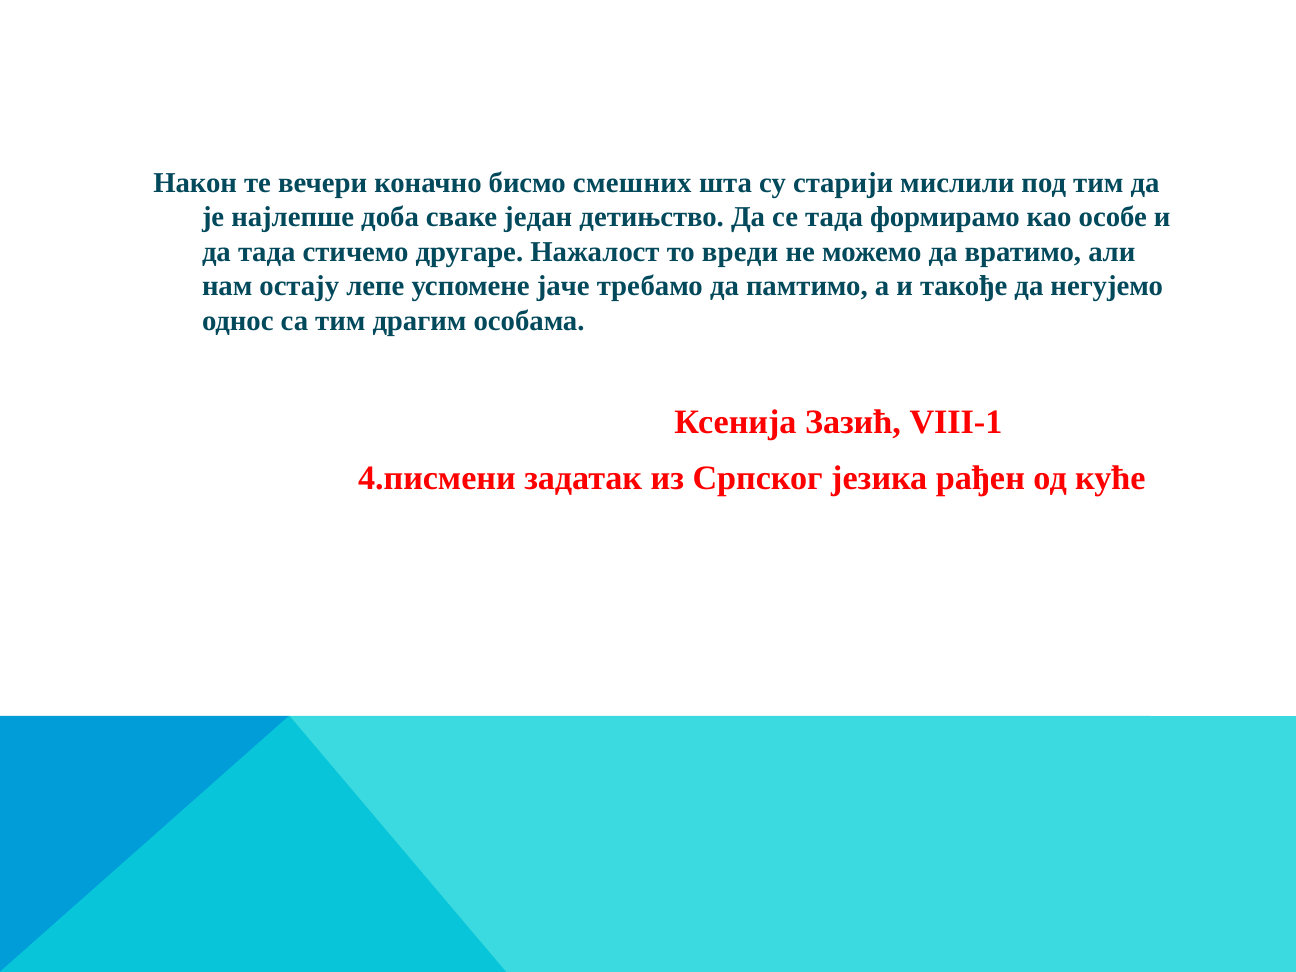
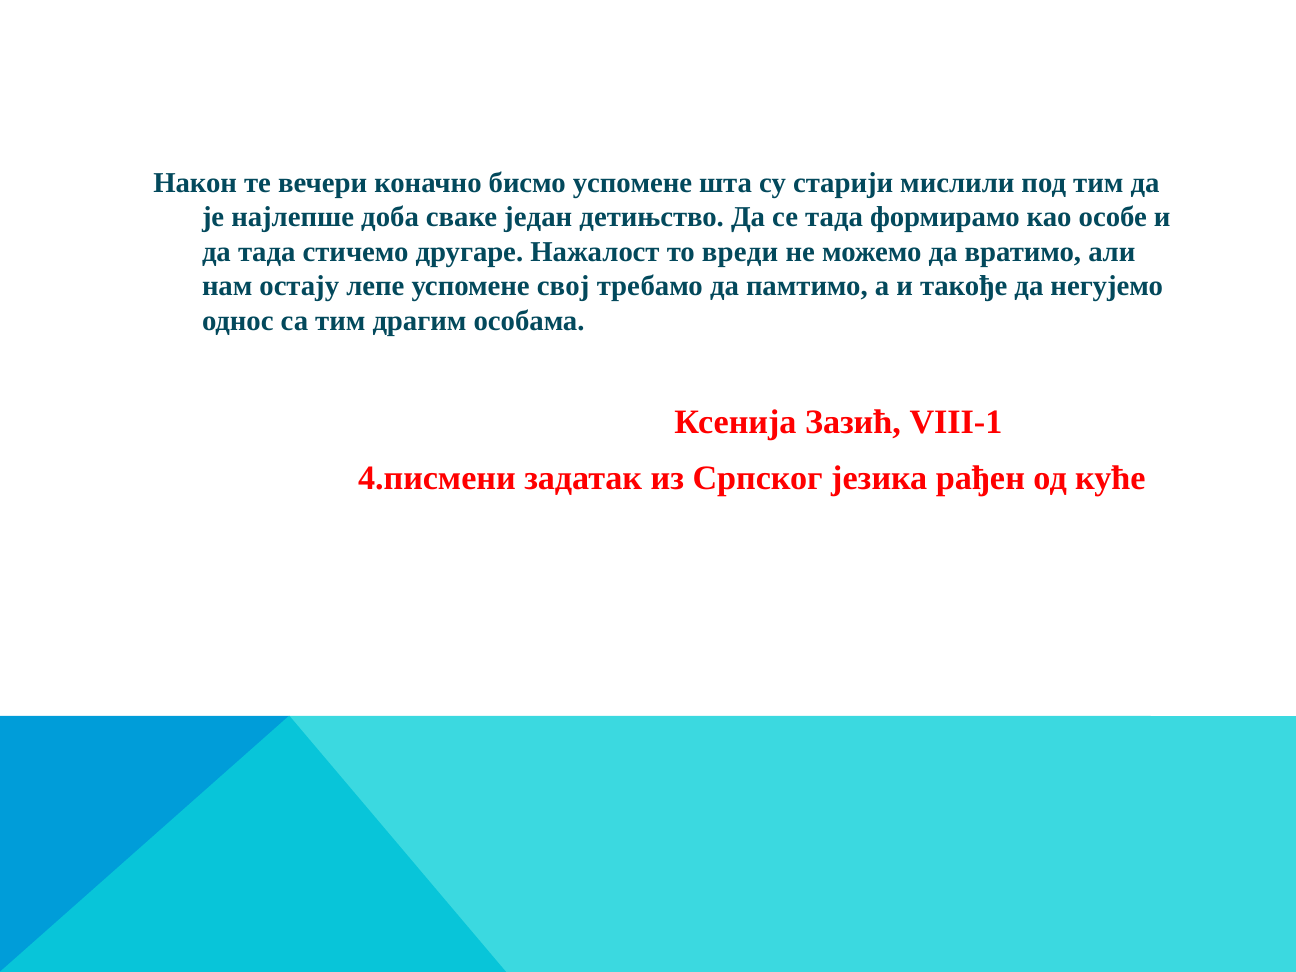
бисмо смешних: смешних -> успомене
јаче: јаче -> свој
